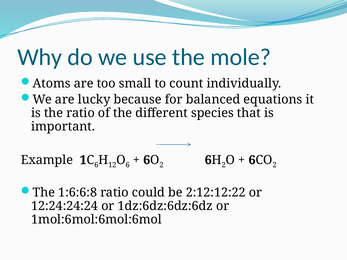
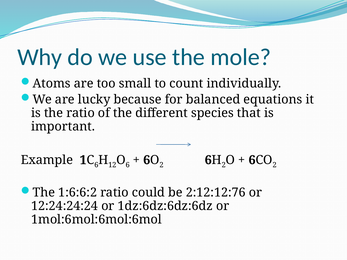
1:6:6:8: 1:6:6:8 -> 1:6:6:2
2:12:12:22: 2:12:12:22 -> 2:12:12:76
